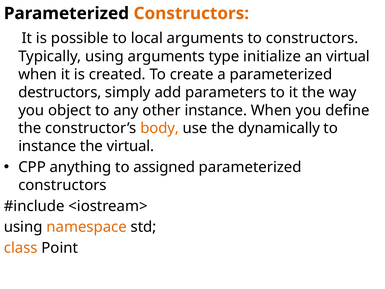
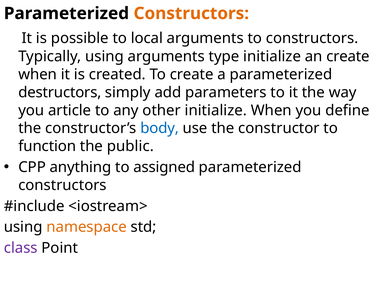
an virtual: virtual -> create
object: object -> article
other instance: instance -> initialize
body colour: orange -> blue
dynamically: dynamically -> constructor
instance at (47, 146): instance -> function
the virtual: virtual -> public
class colour: orange -> purple
